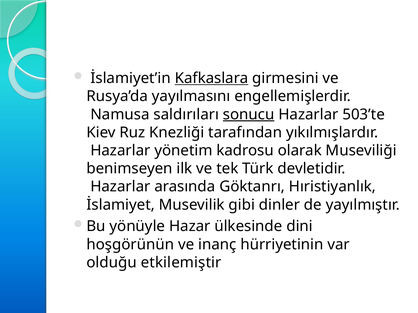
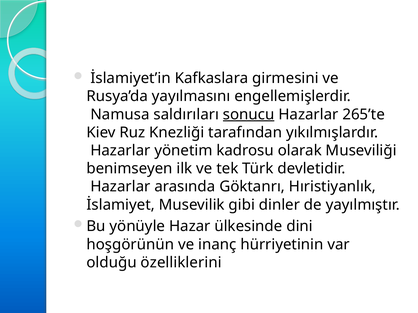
Kafkaslara underline: present -> none
503’te: 503’te -> 265’te
etkilemiştir: etkilemiştir -> özelliklerini
